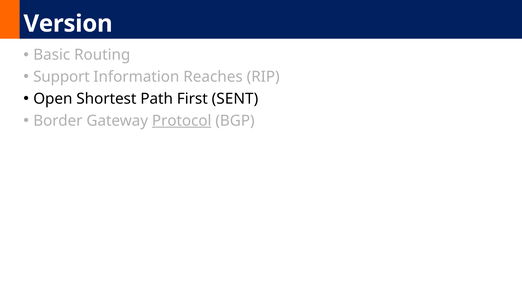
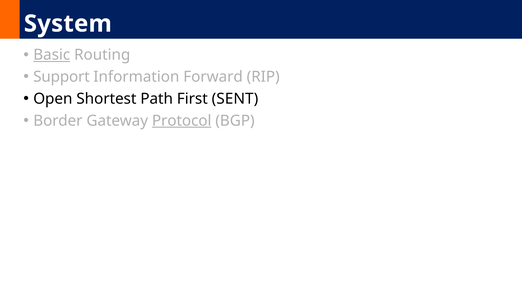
Version: Version -> System
Basic underline: none -> present
Reaches: Reaches -> Forward
